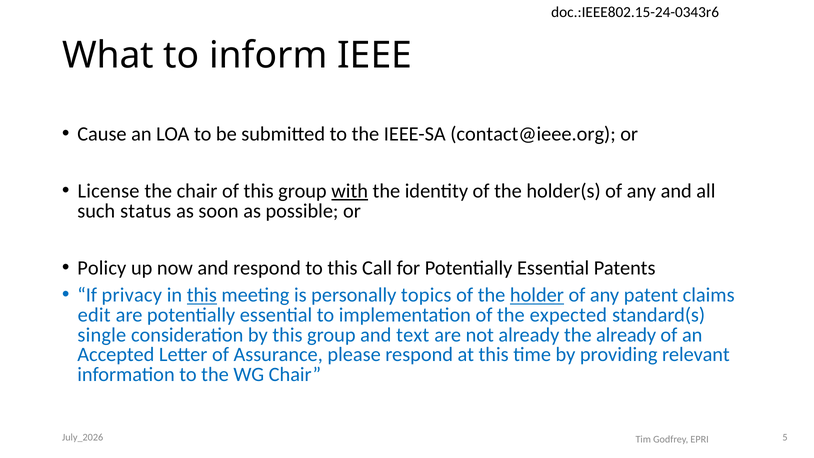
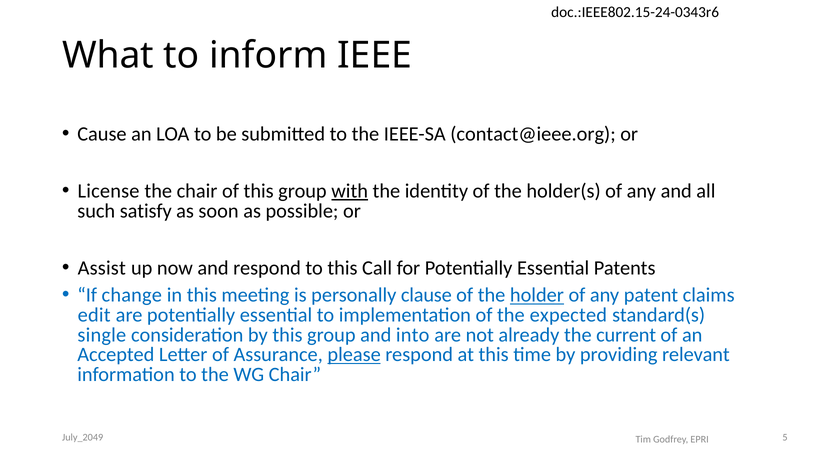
status: status -> satisfy
Policy: Policy -> Assist
privacy: privacy -> change
this at (202, 295) underline: present -> none
topics: topics -> clause
text: text -> into
the already: already -> current
please underline: none -> present
July_2026: July_2026 -> July_2049
